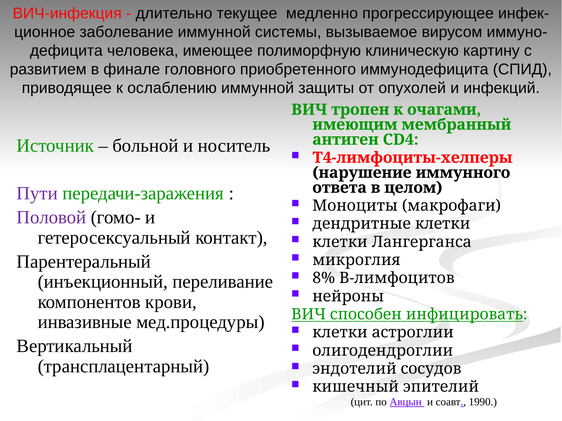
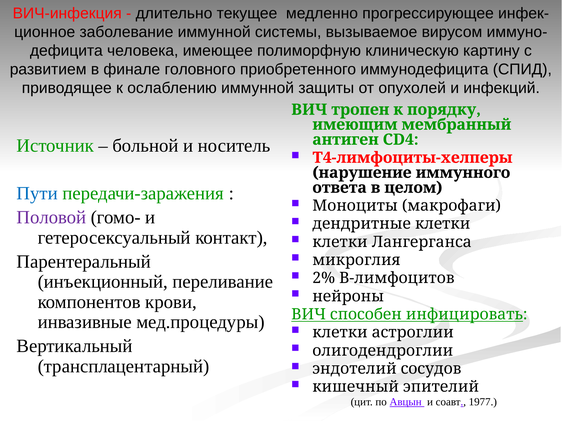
очагами: очагами -> порядку
Пути colour: purple -> blue
8%: 8% -> 2%
1990: 1990 -> 1977
